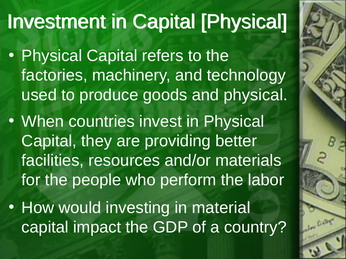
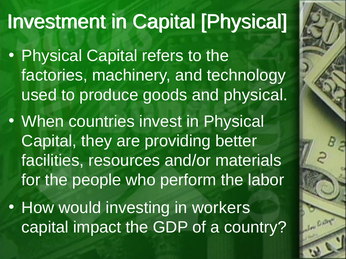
material: material -> workers
